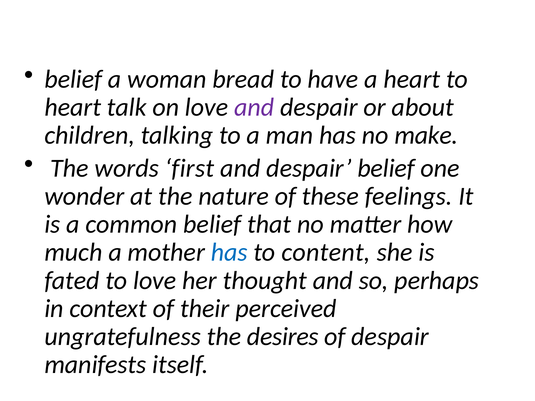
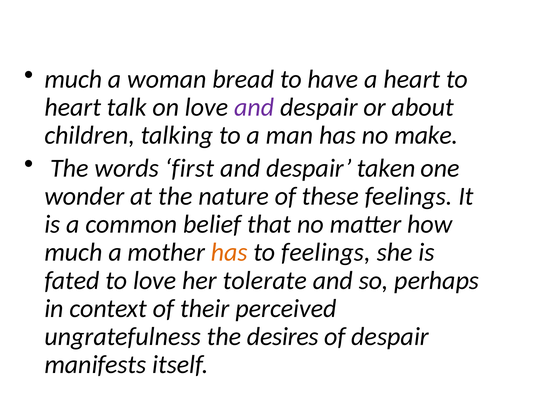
belief at (73, 79): belief -> much
despair belief: belief -> taken
has at (229, 253) colour: blue -> orange
to content: content -> feelings
thought: thought -> tolerate
